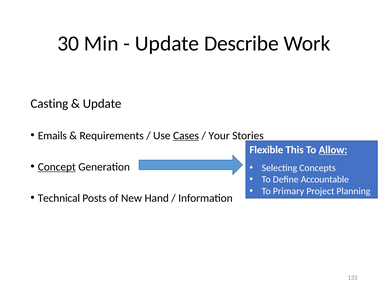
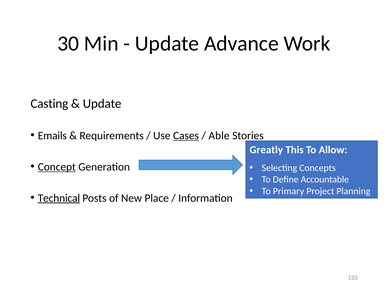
Describe: Describe -> Advance
Your: Your -> Able
Flexible: Flexible -> Greatly
Allow underline: present -> none
Technical underline: none -> present
Hand: Hand -> Place
